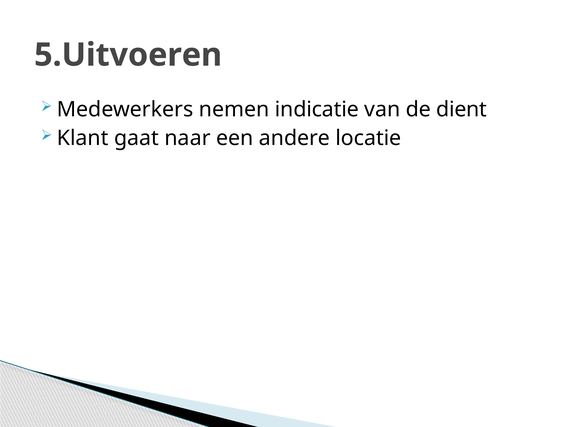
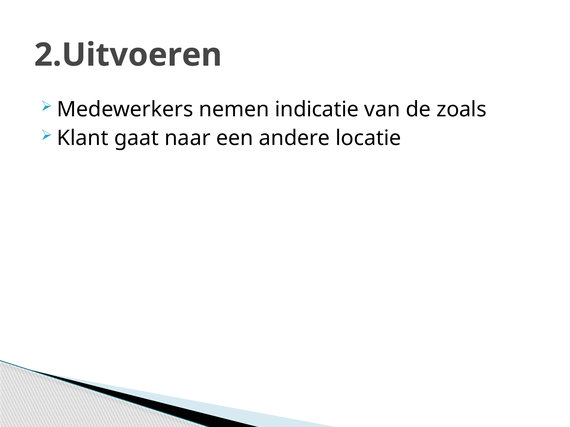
5.Uitvoeren: 5.Uitvoeren -> 2.Uitvoeren
dient: dient -> zoals
